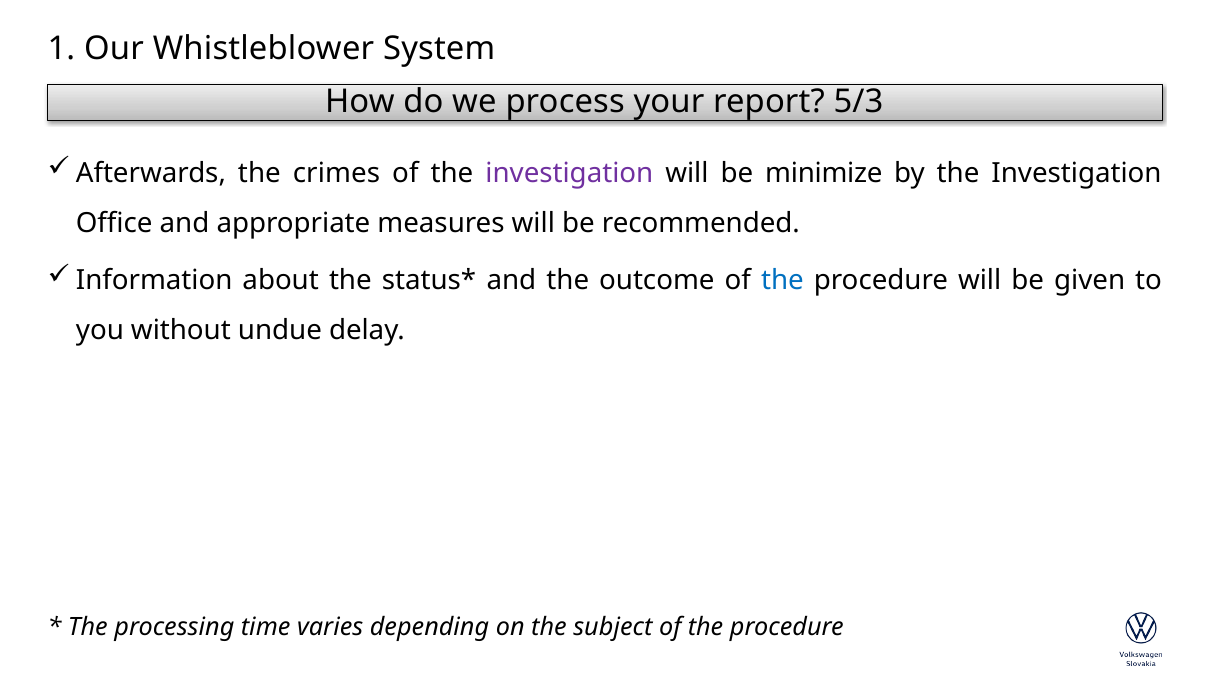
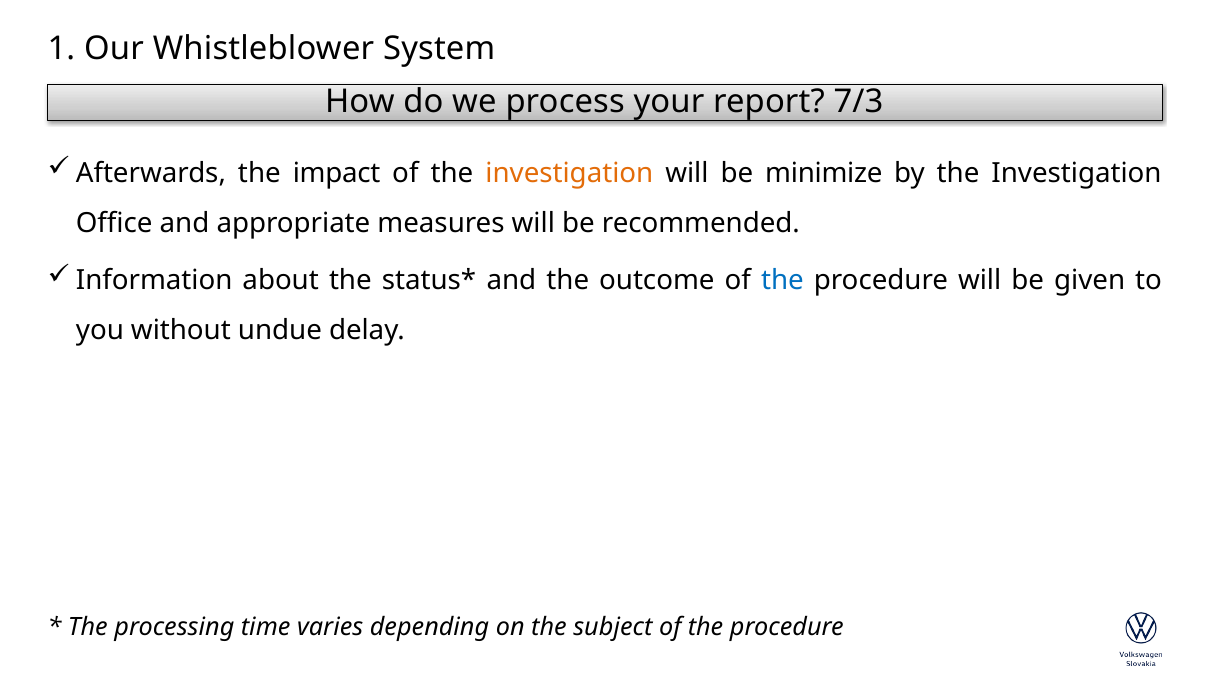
5/3: 5/3 -> 7/3
crimes: crimes -> impact
investigation at (569, 173) colour: purple -> orange
